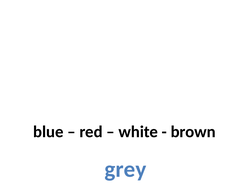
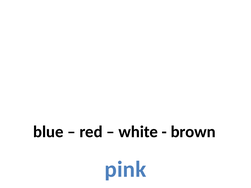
grey: grey -> pink
